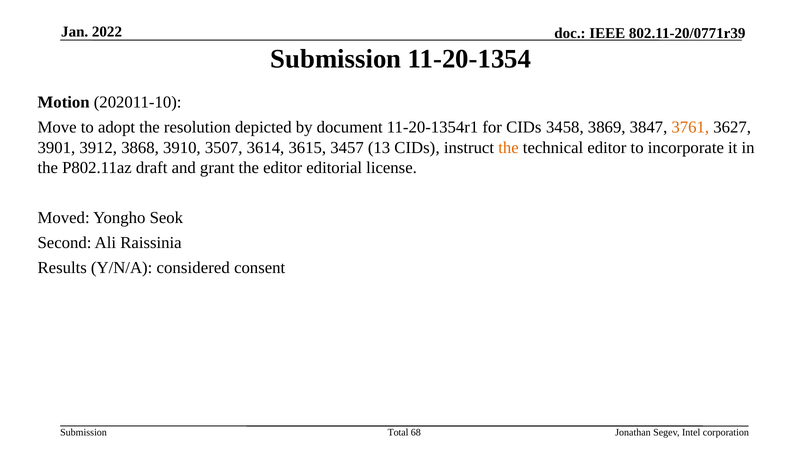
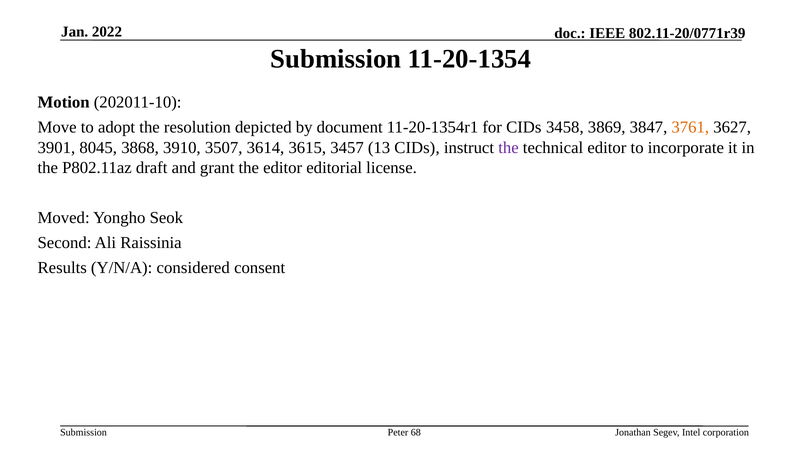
3912: 3912 -> 8045
the at (508, 148) colour: orange -> purple
Total: Total -> Peter
